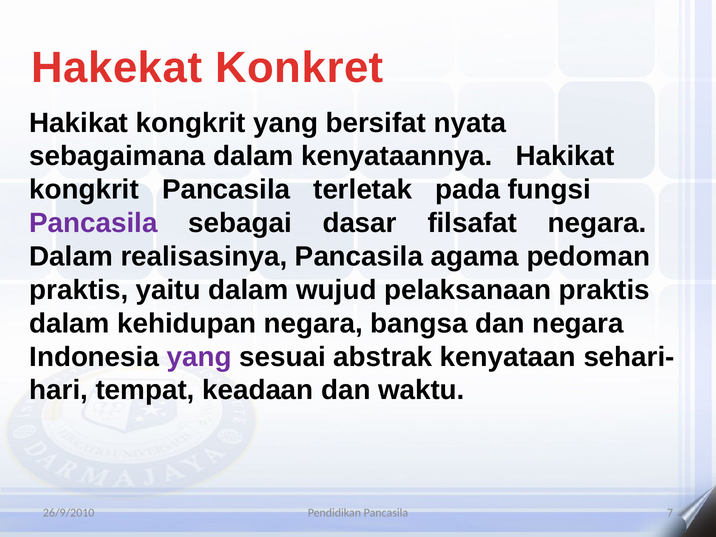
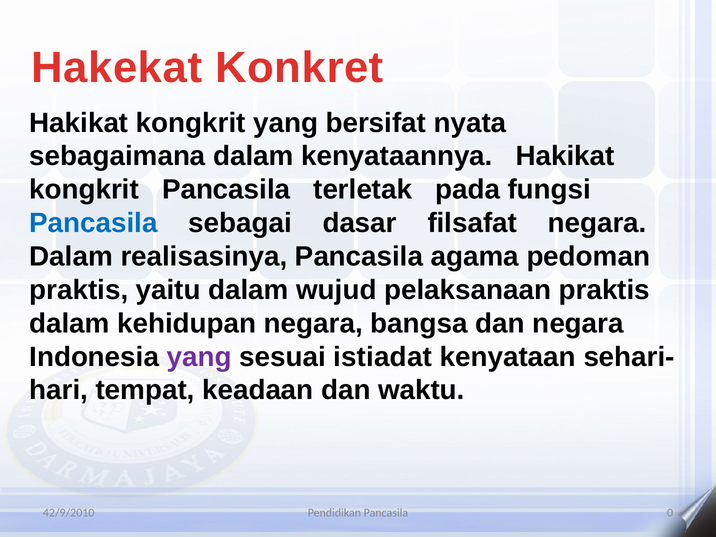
Pancasila at (94, 223) colour: purple -> blue
abstrak: abstrak -> istiadat
26/9/2010: 26/9/2010 -> 42/9/2010
7: 7 -> 0
